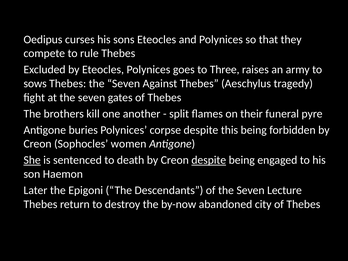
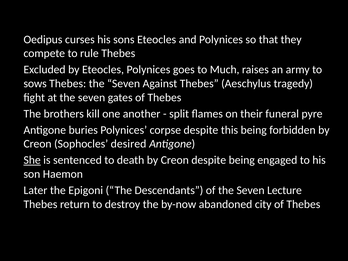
Three: Three -> Much
women: women -> desired
despite at (209, 160) underline: present -> none
